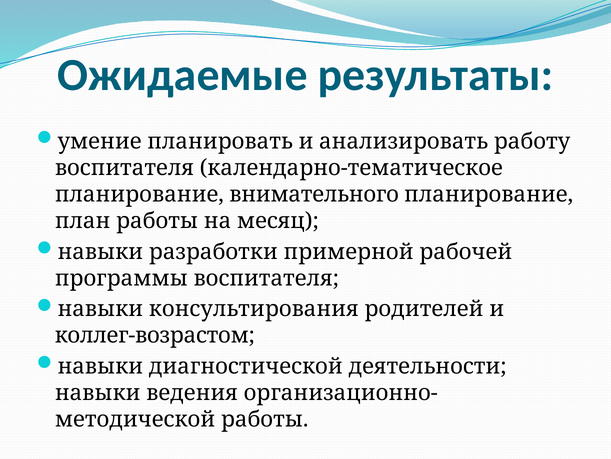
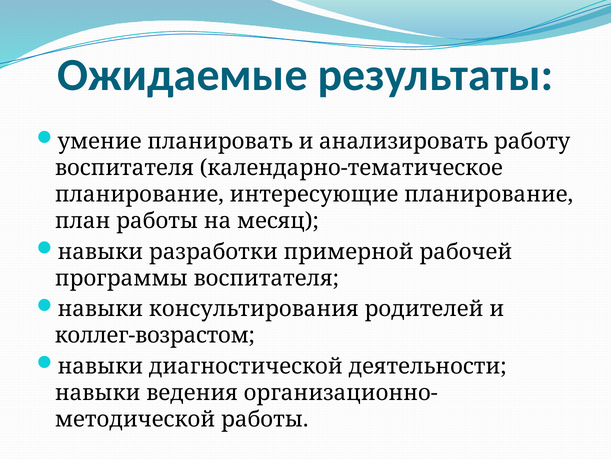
внимательного: внимательного -> интересующие
